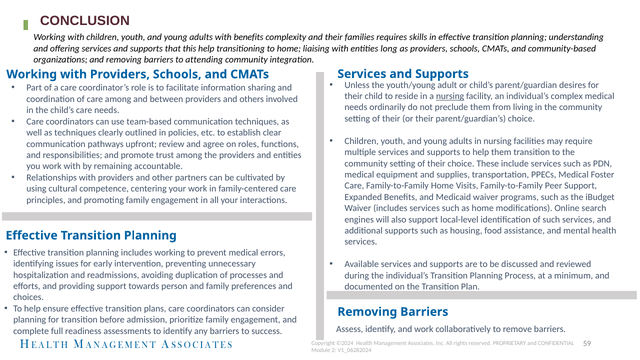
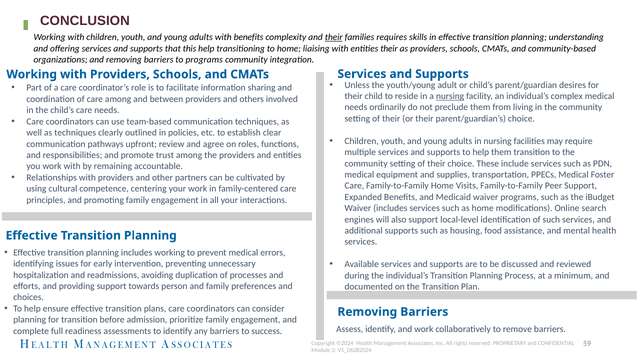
their at (334, 37) underline: none -> present
entities long: long -> their
to attending: attending -> programs
